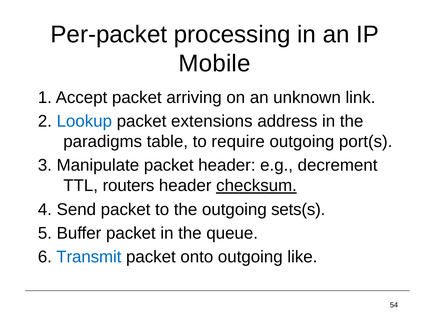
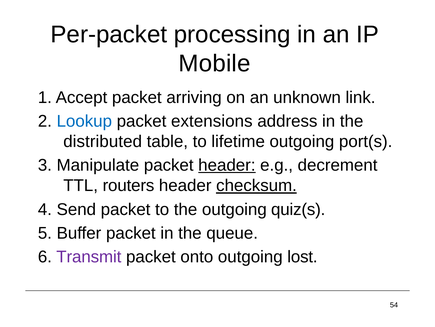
paradigms: paradigms -> distributed
require: require -> lifetime
header at (227, 165) underline: none -> present
sets(s: sets(s -> quiz(s
Transmit colour: blue -> purple
like: like -> lost
